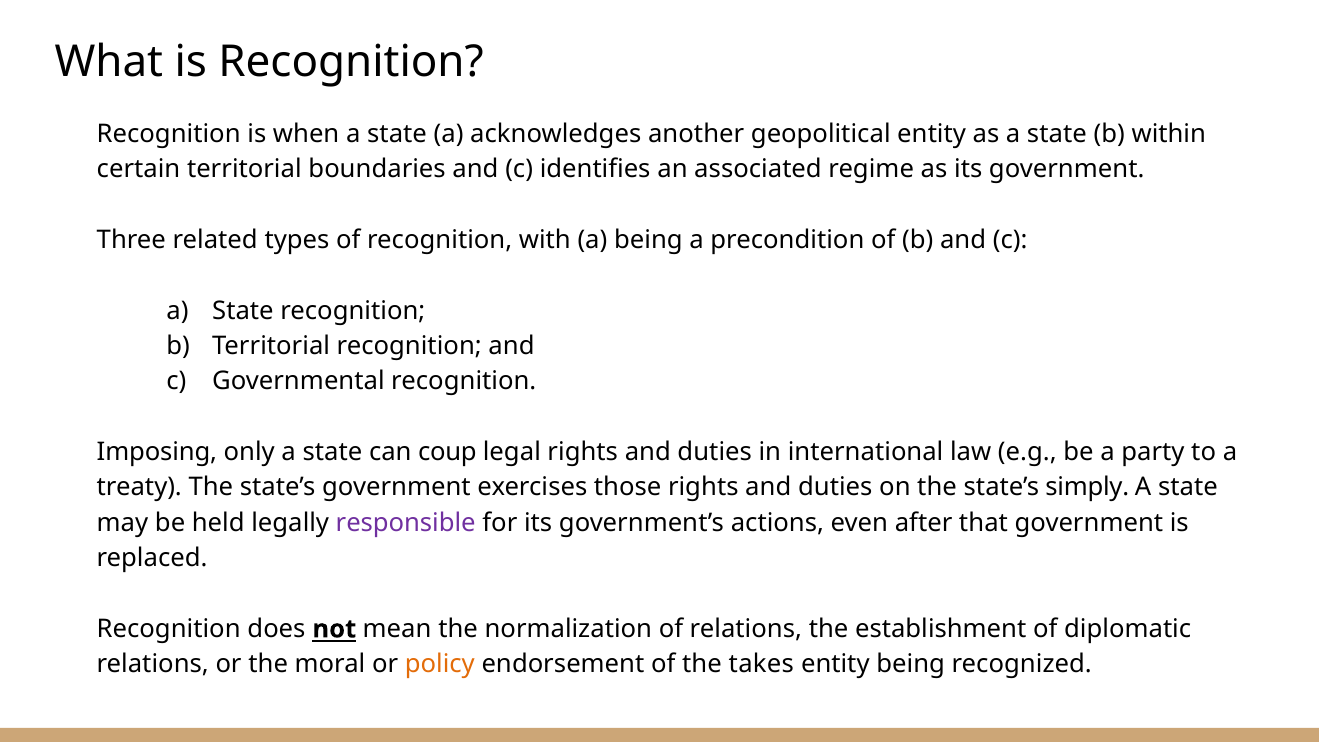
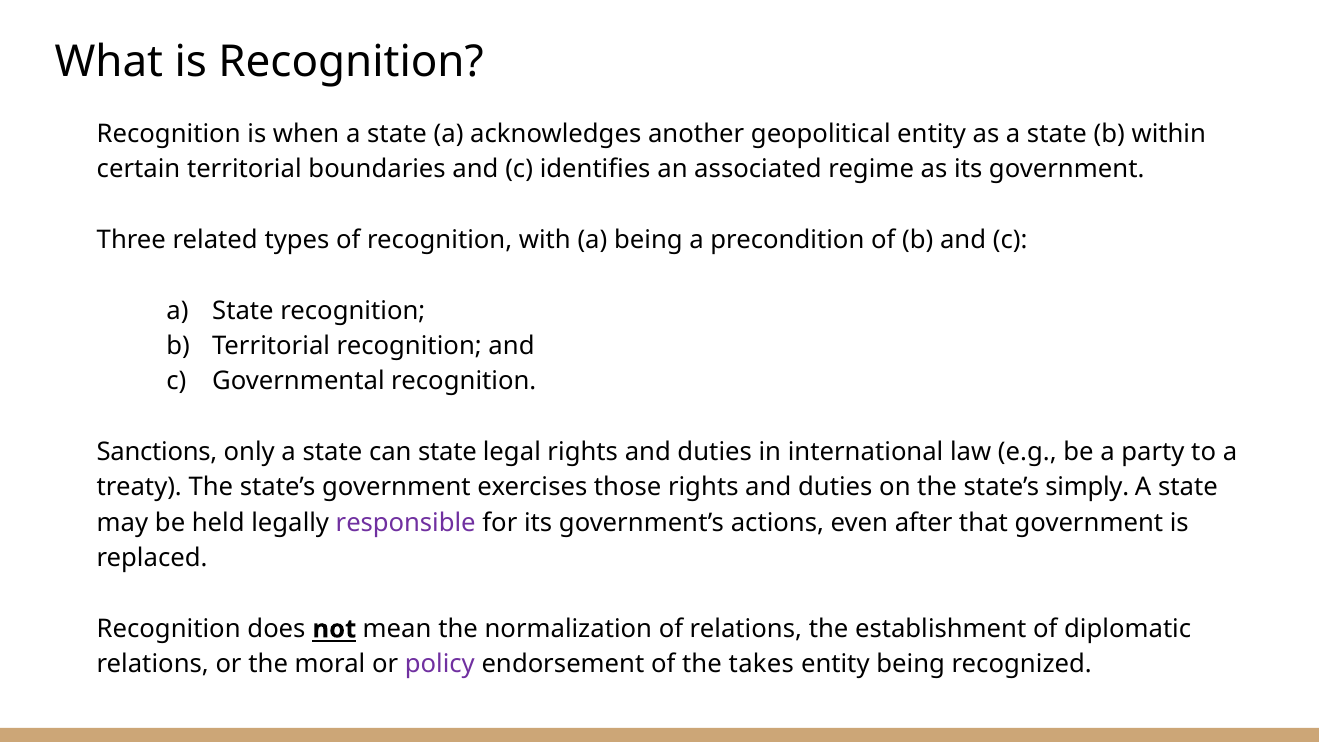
Imposing: Imposing -> Sanctions
can coup: coup -> state
policy colour: orange -> purple
